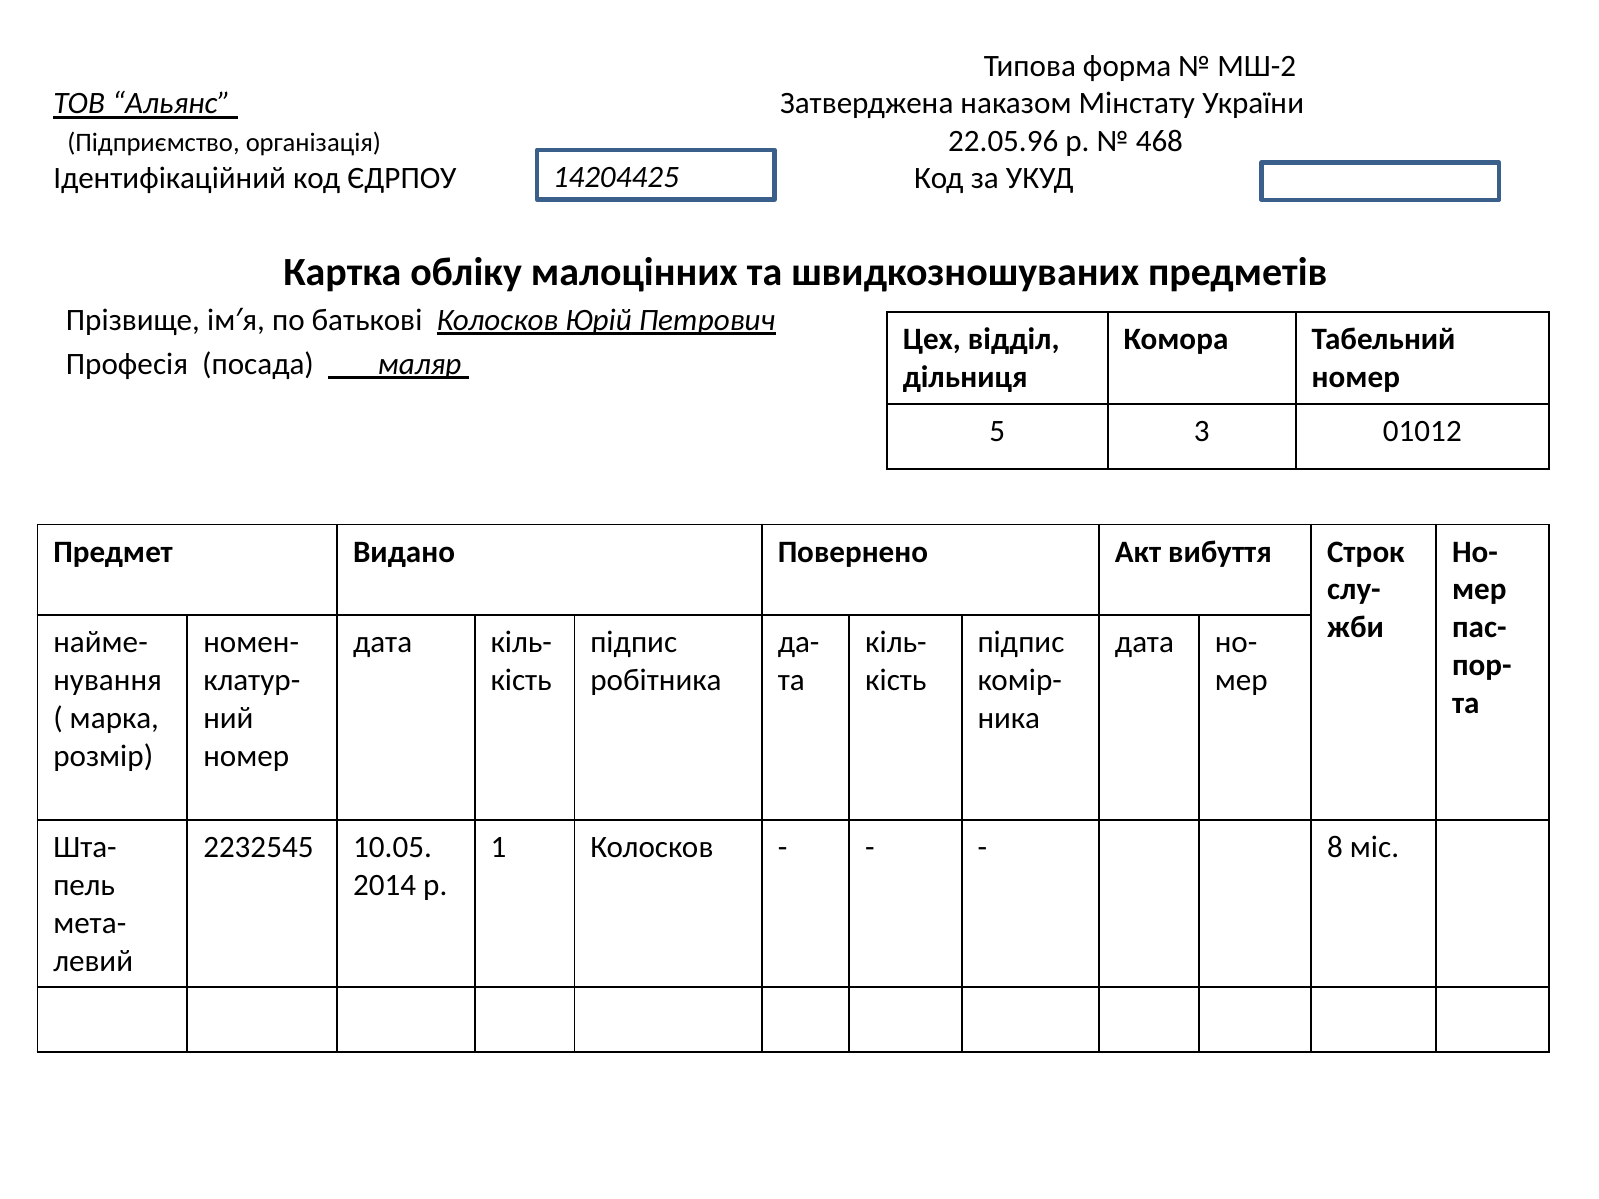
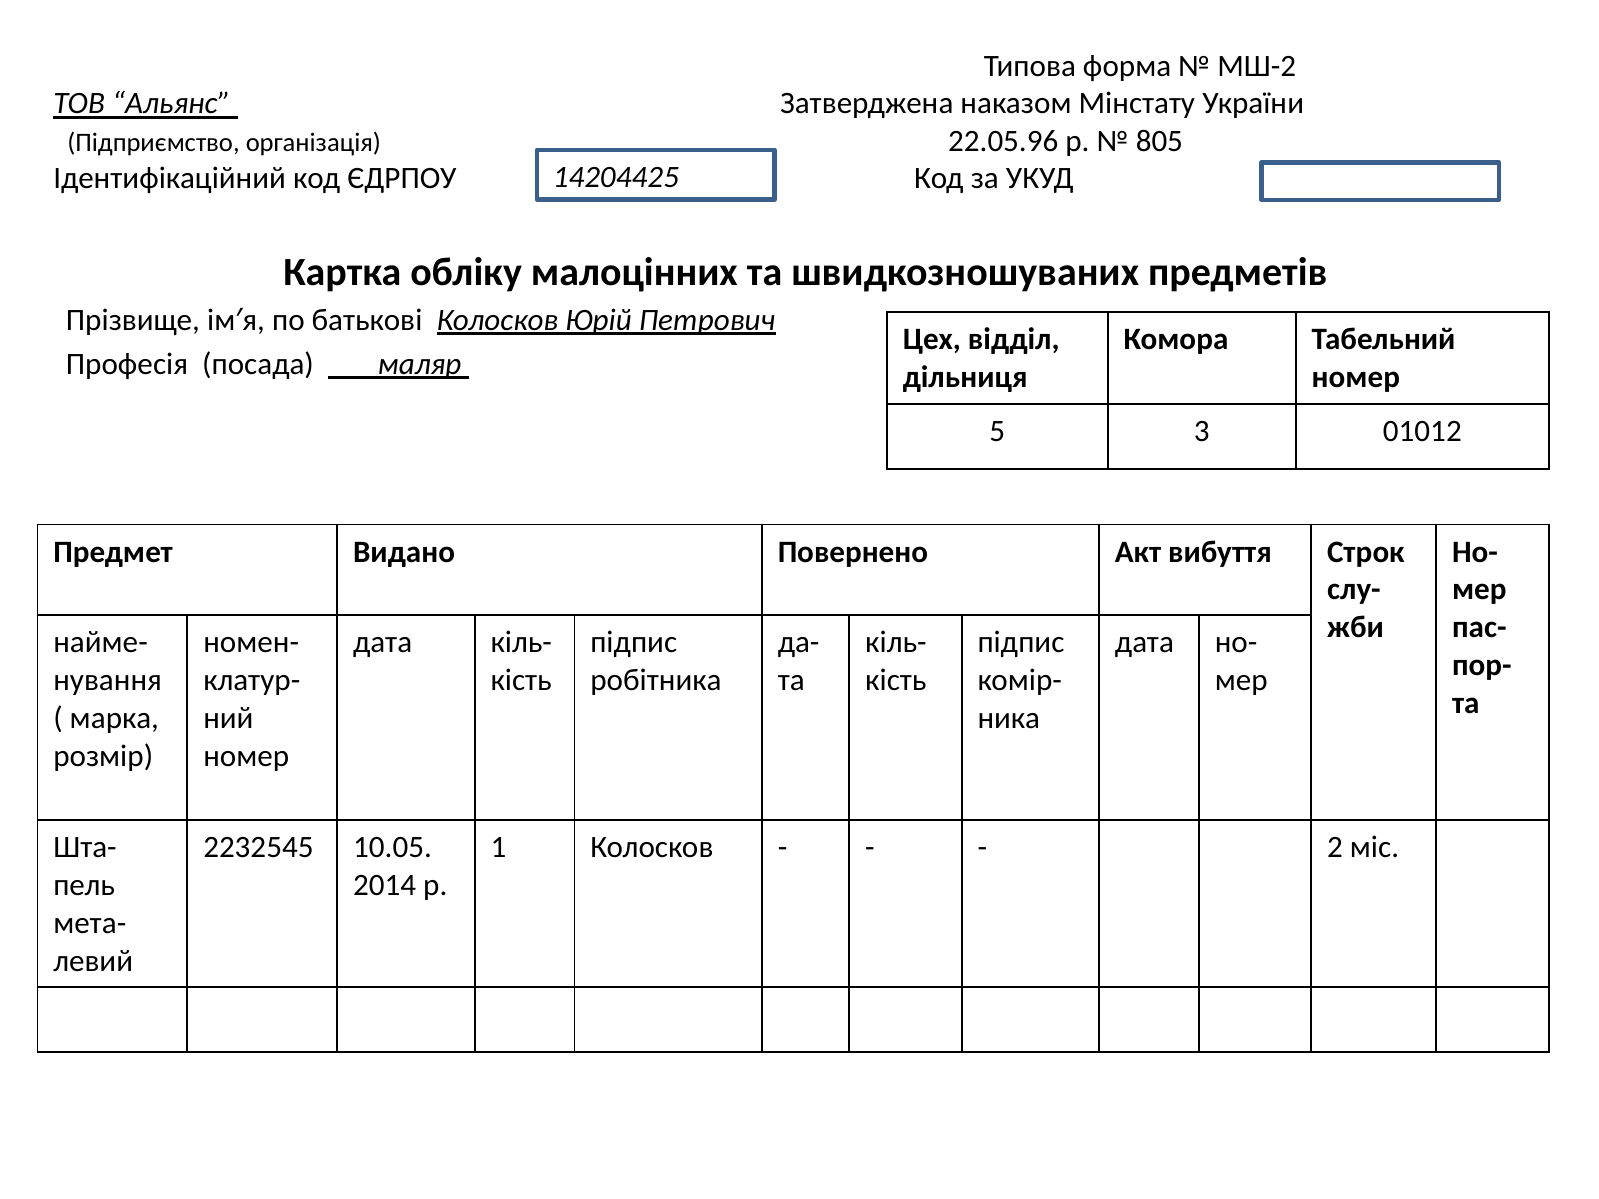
468: 468 -> 805
8: 8 -> 2
